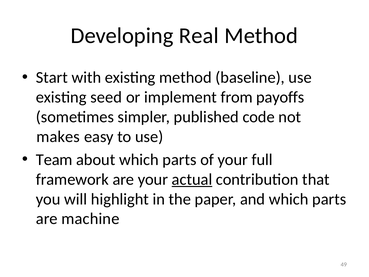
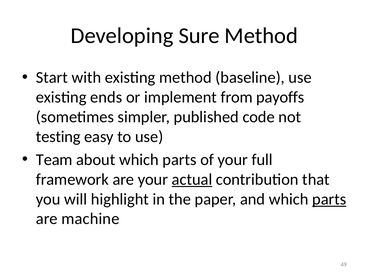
Real: Real -> Sure
seed: seed -> ends
makes: makes -> testing
parts at (329, 199) underline: none -> present
